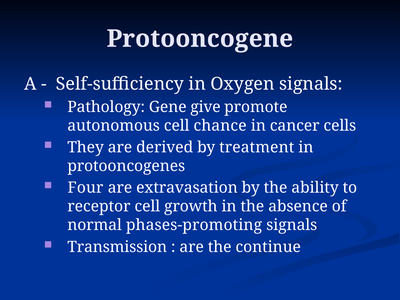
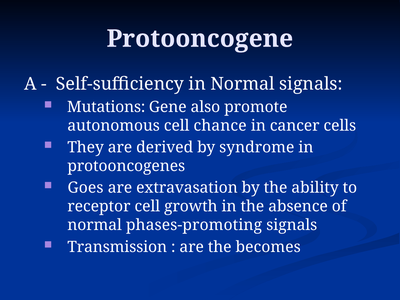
in Oxygen: Oxygen -> Normal
Pathology: Pathology -> Mutations
give: give -> also
treatment: treatment -> syndrome
Four: Four -> Goes
continue: continue -> becomes
